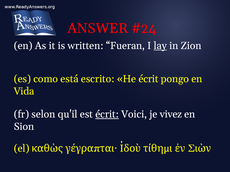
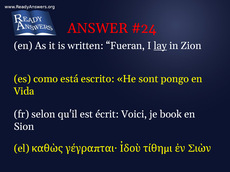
He écrit: écrit -> sont
écrit at (107, 115) underline: present -> none
vivez: vivez -> book
